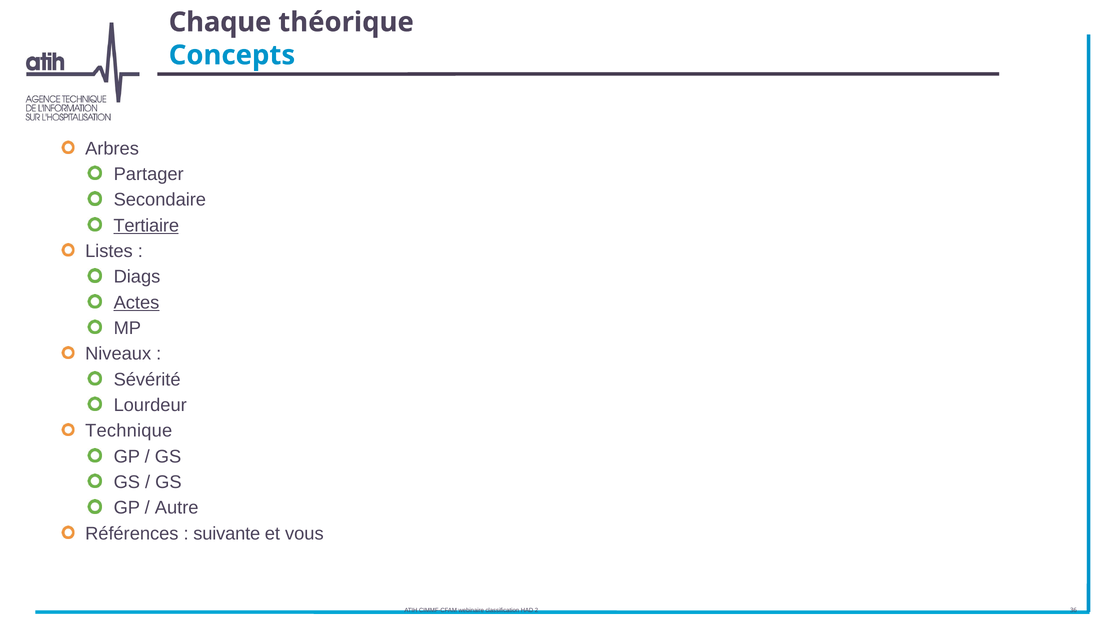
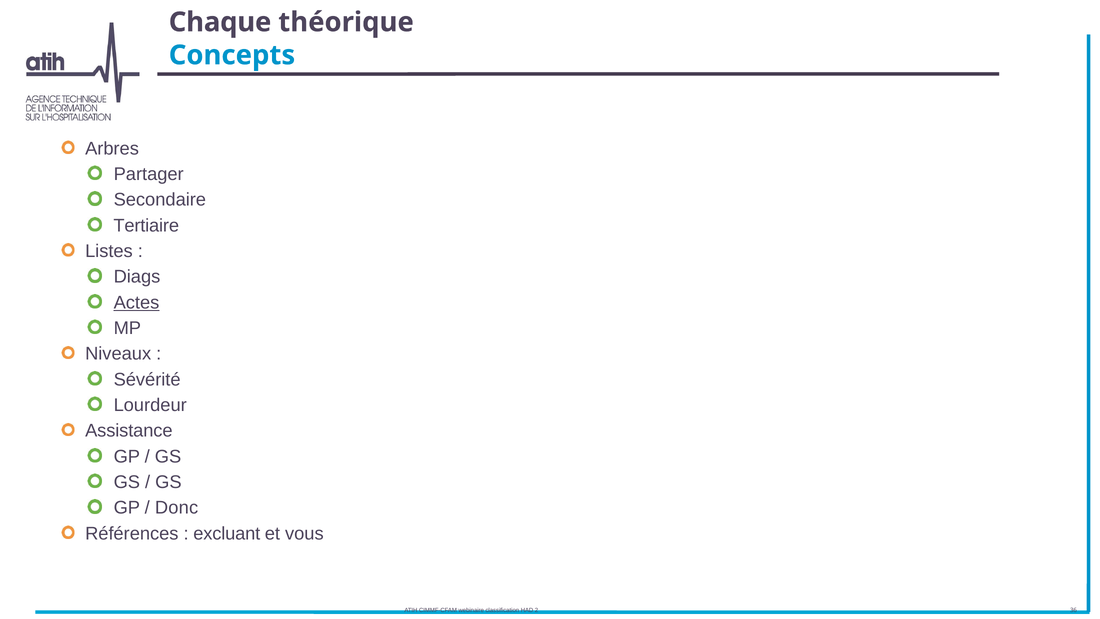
Tertiaire underline: present -> none
Technique: Technique -> Assistance
Autre: Autre -> Donc
suivante: suivante -> excluant
